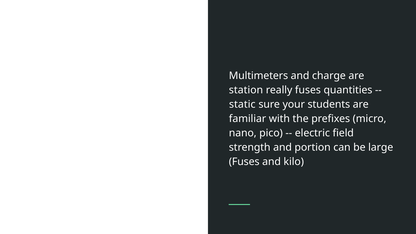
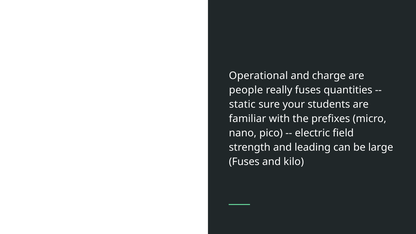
Multimeters: Multimeters -> Operational
station: station -> people
portion: portion -> leading
